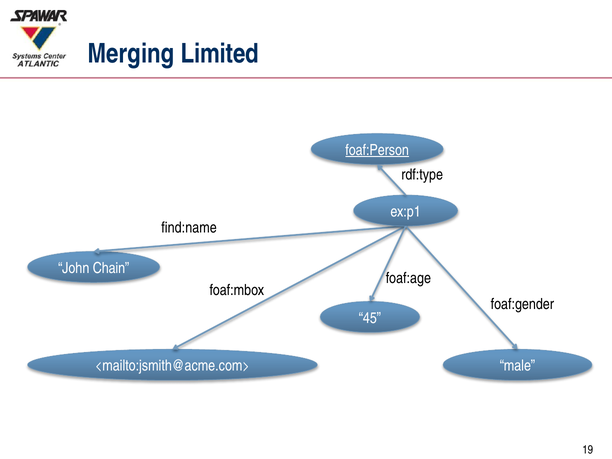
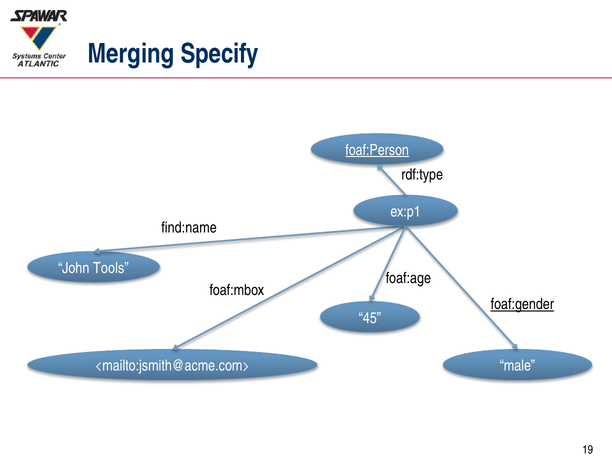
Limited: Limited -> Specify
Chain: Chain -> Tools
foaf:gender underline: none -> present
